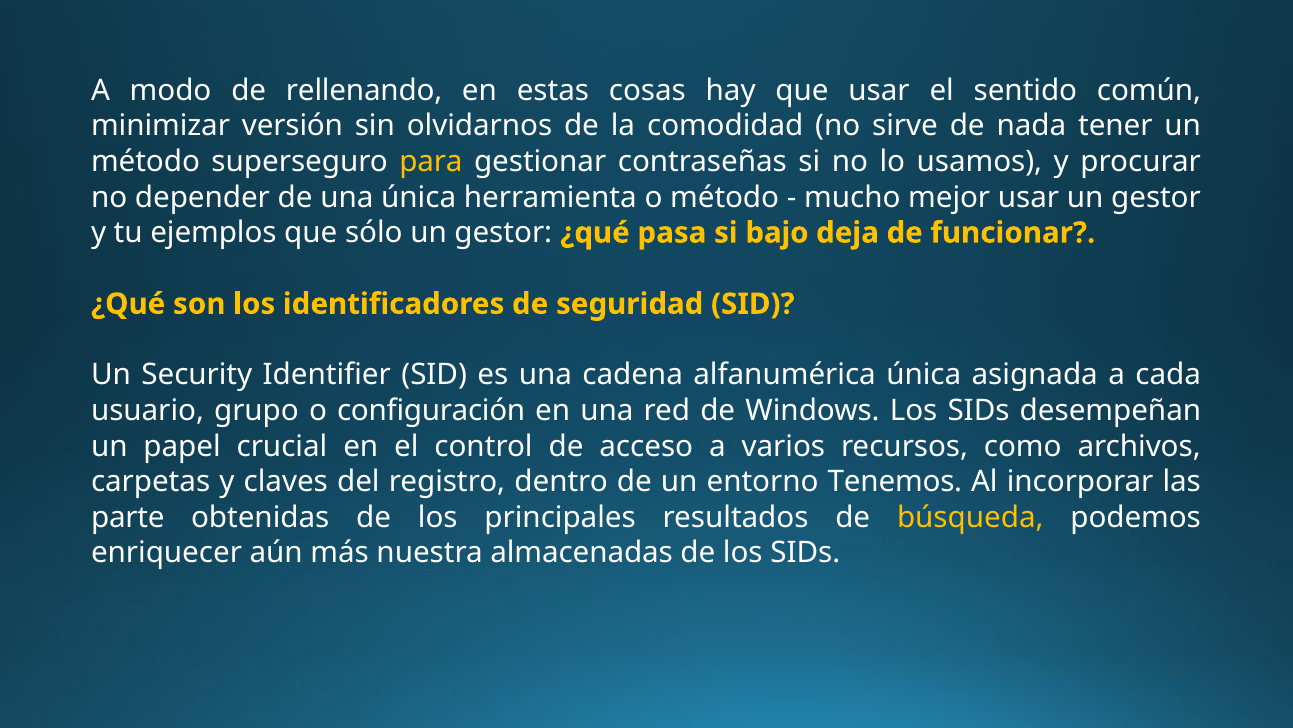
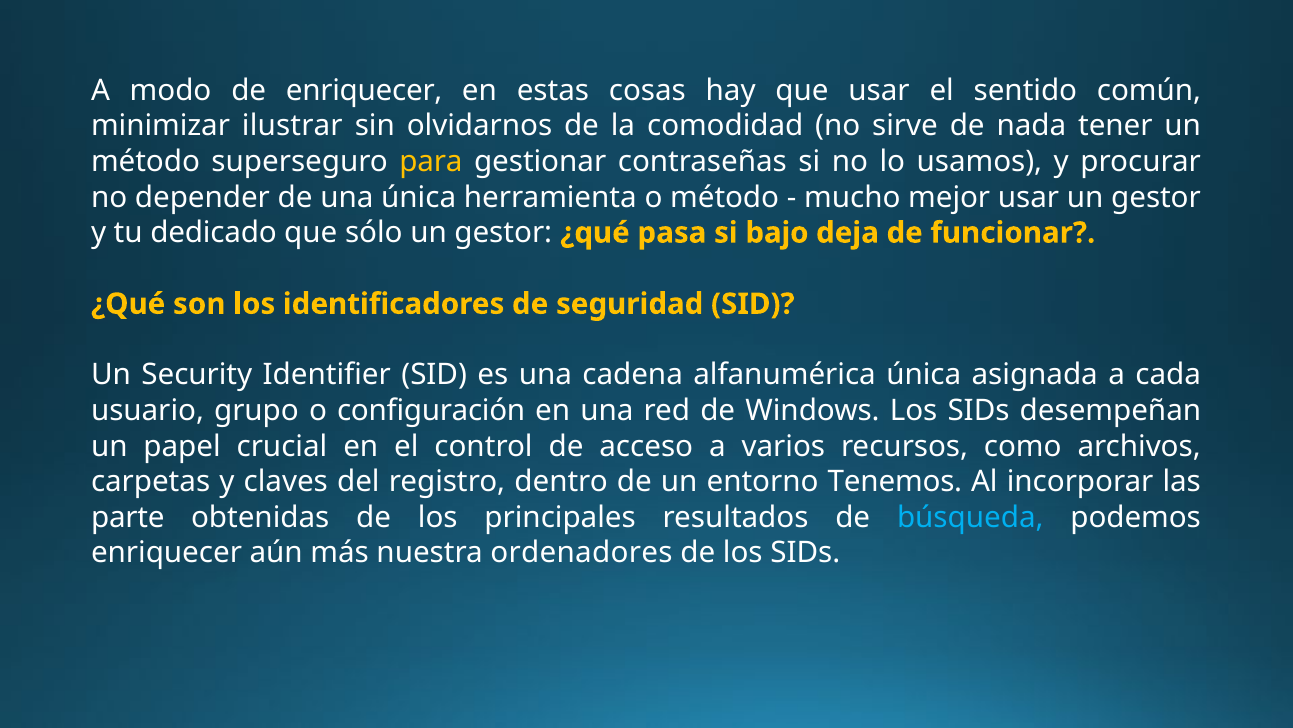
de rellenando: rellenando -> enriquecer
versión: versión -> ilustrar
ejemplos: ejemplos -> dedicado
búsqueda colour: yellow -> light blue
almacenadas: almacenadas -> ordenadores
